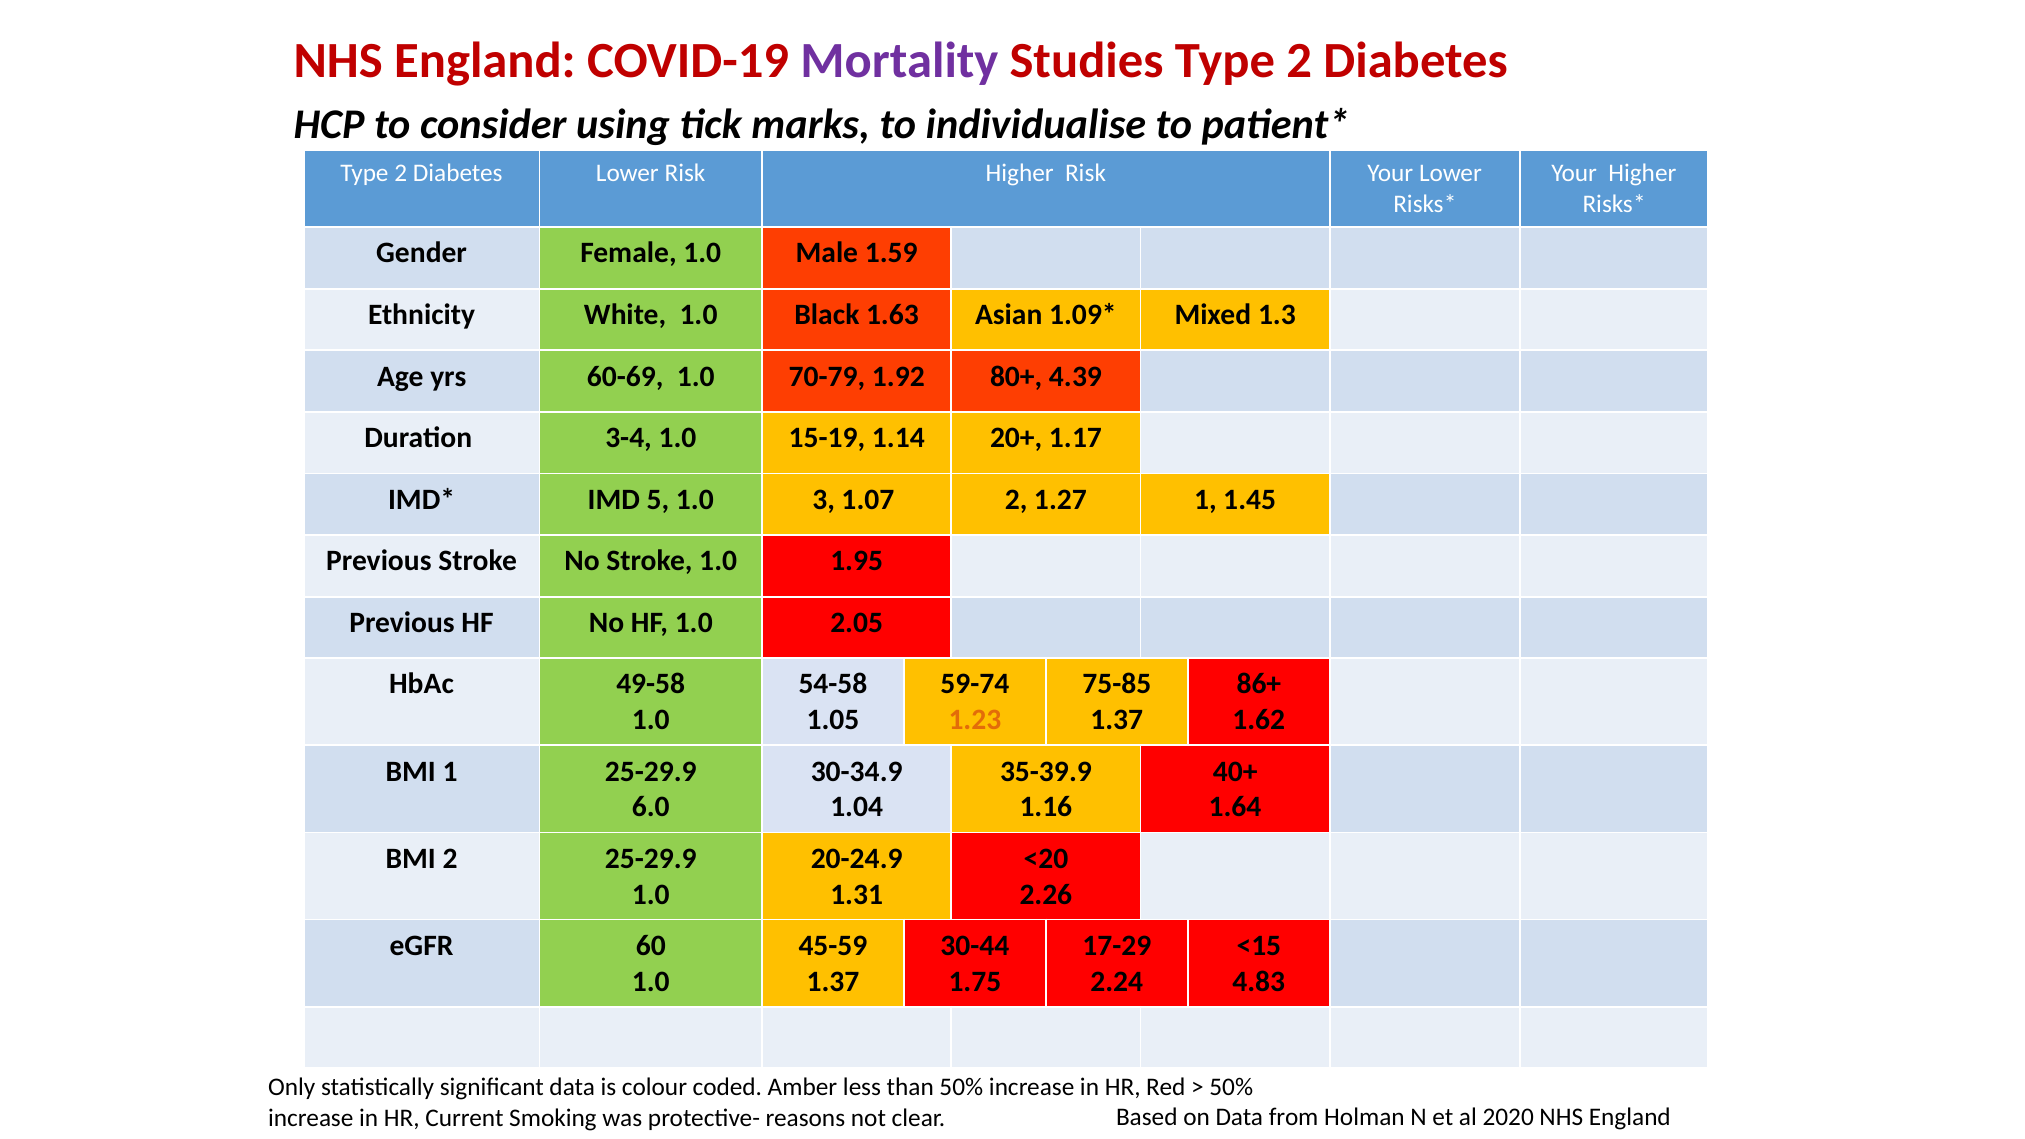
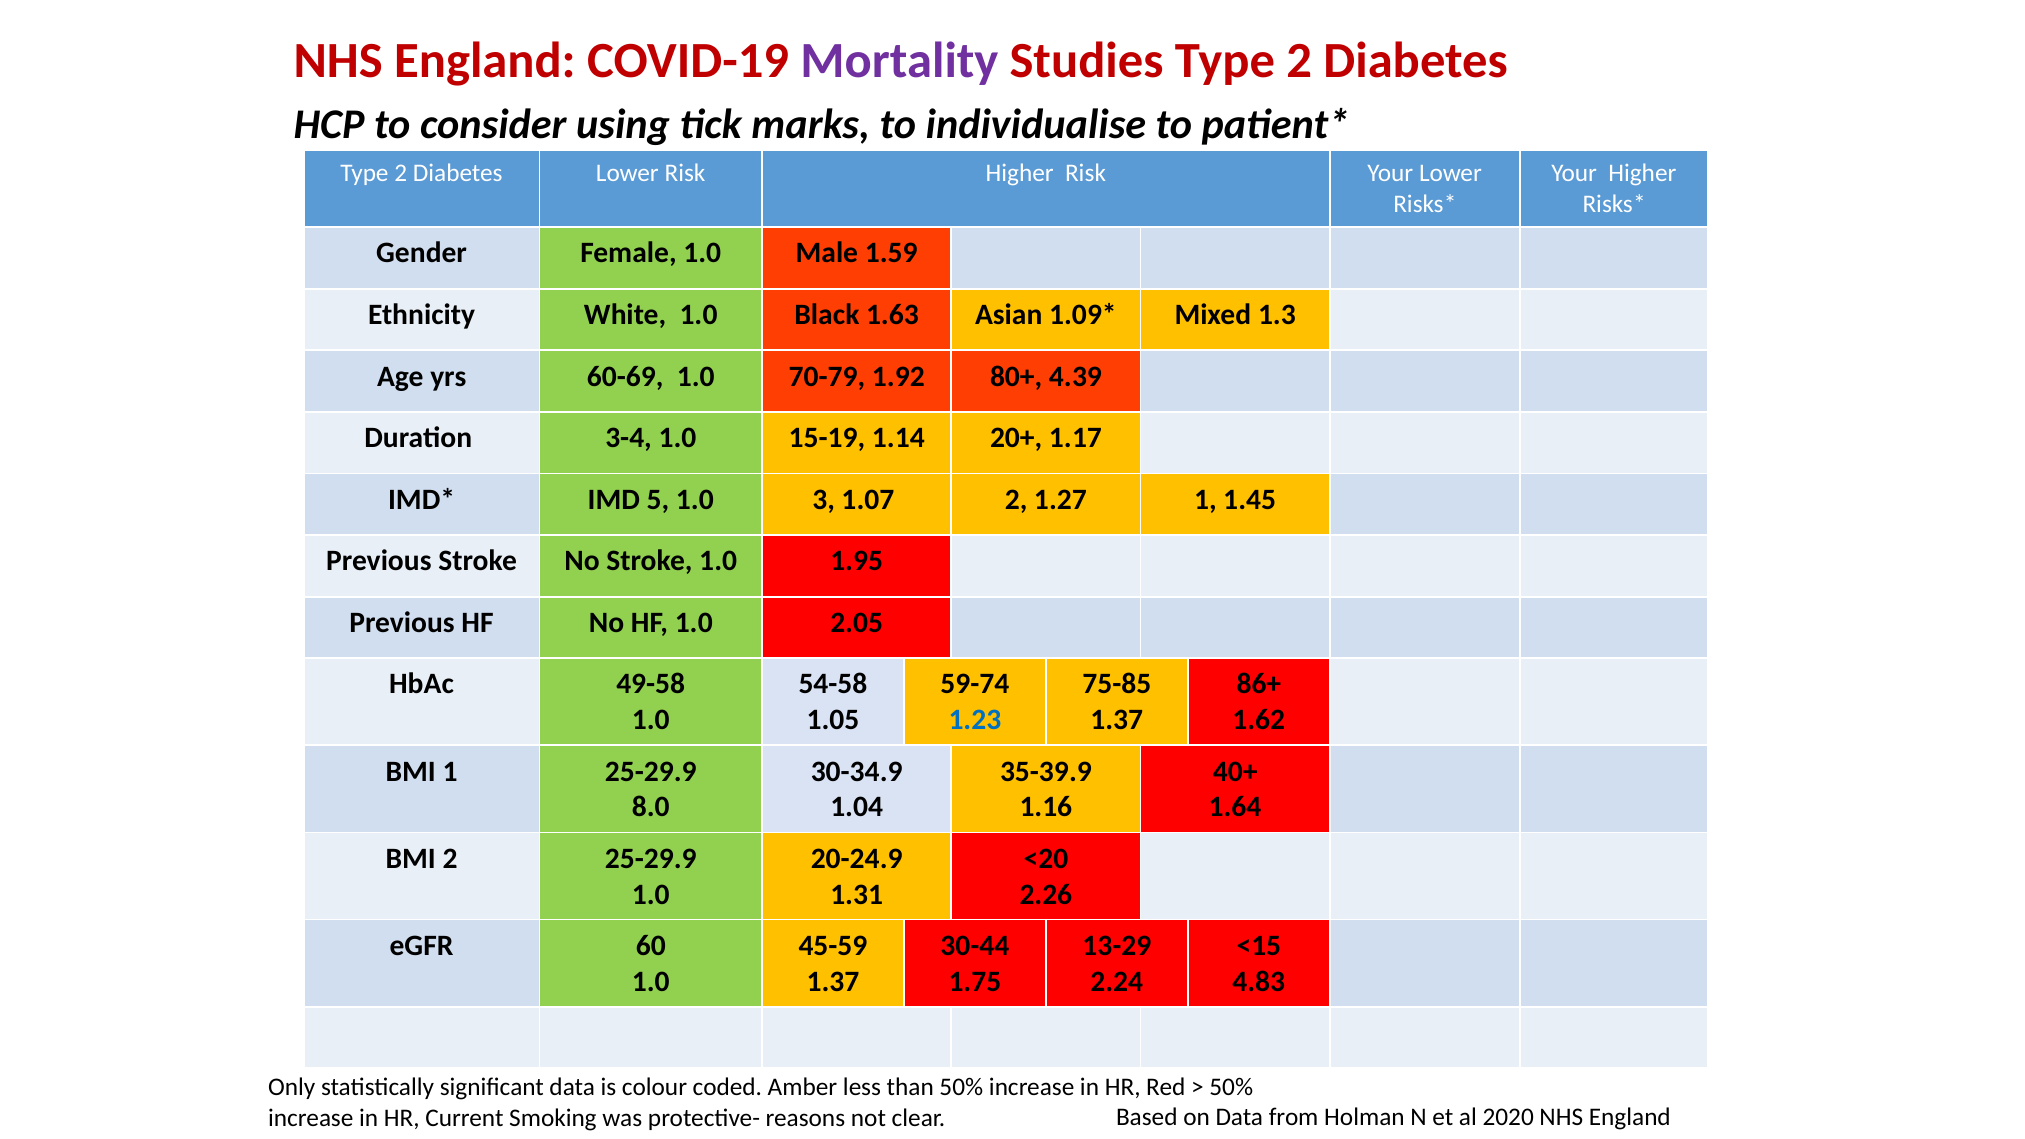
1.23 colour: orange -> blue
6.0: 6.0 -> 8.0
17-29: 17-29 -> 13-29
